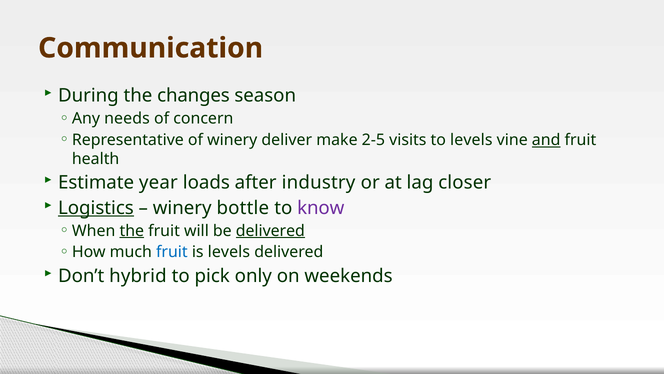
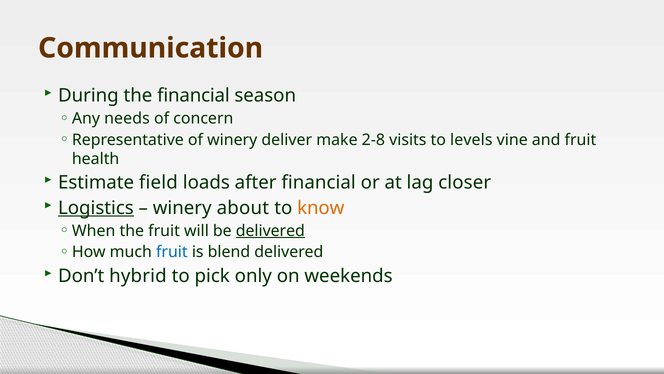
the changes: changes -> financial
2-5: 2-5 -> 2-8
and underline: present -> none
year: year -> field
after industry: industry -> financial
bottle: bottle -> about
know colour: purple -> orange
the at (132, 231) underline: present -> none
is levels: levels -> blend
